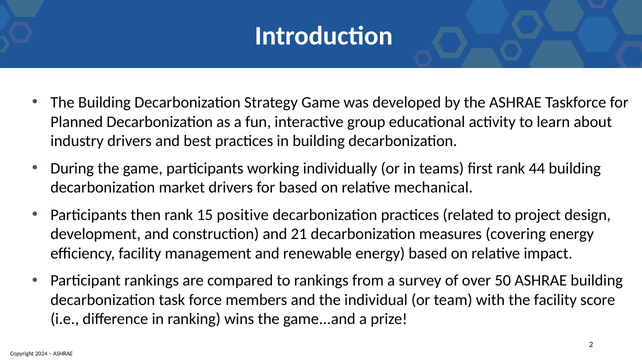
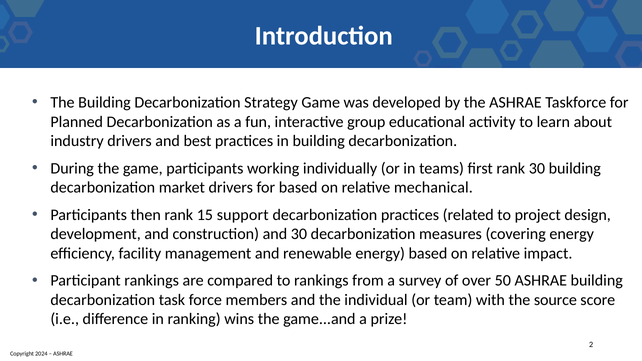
rank 44: 44 -> 30
positive: positive -> support
and 21: 21 -> 30
the facility: facility -> source
